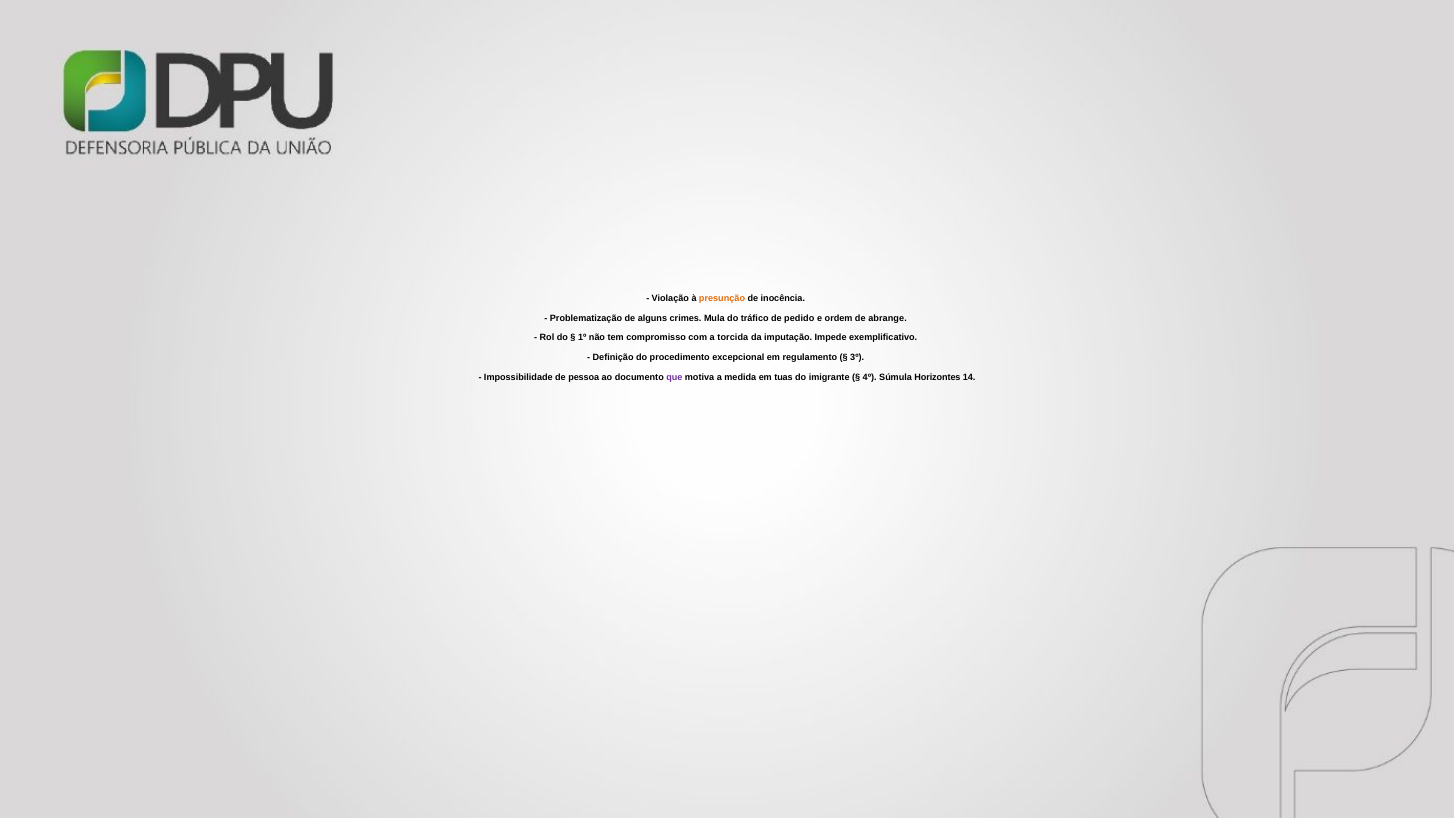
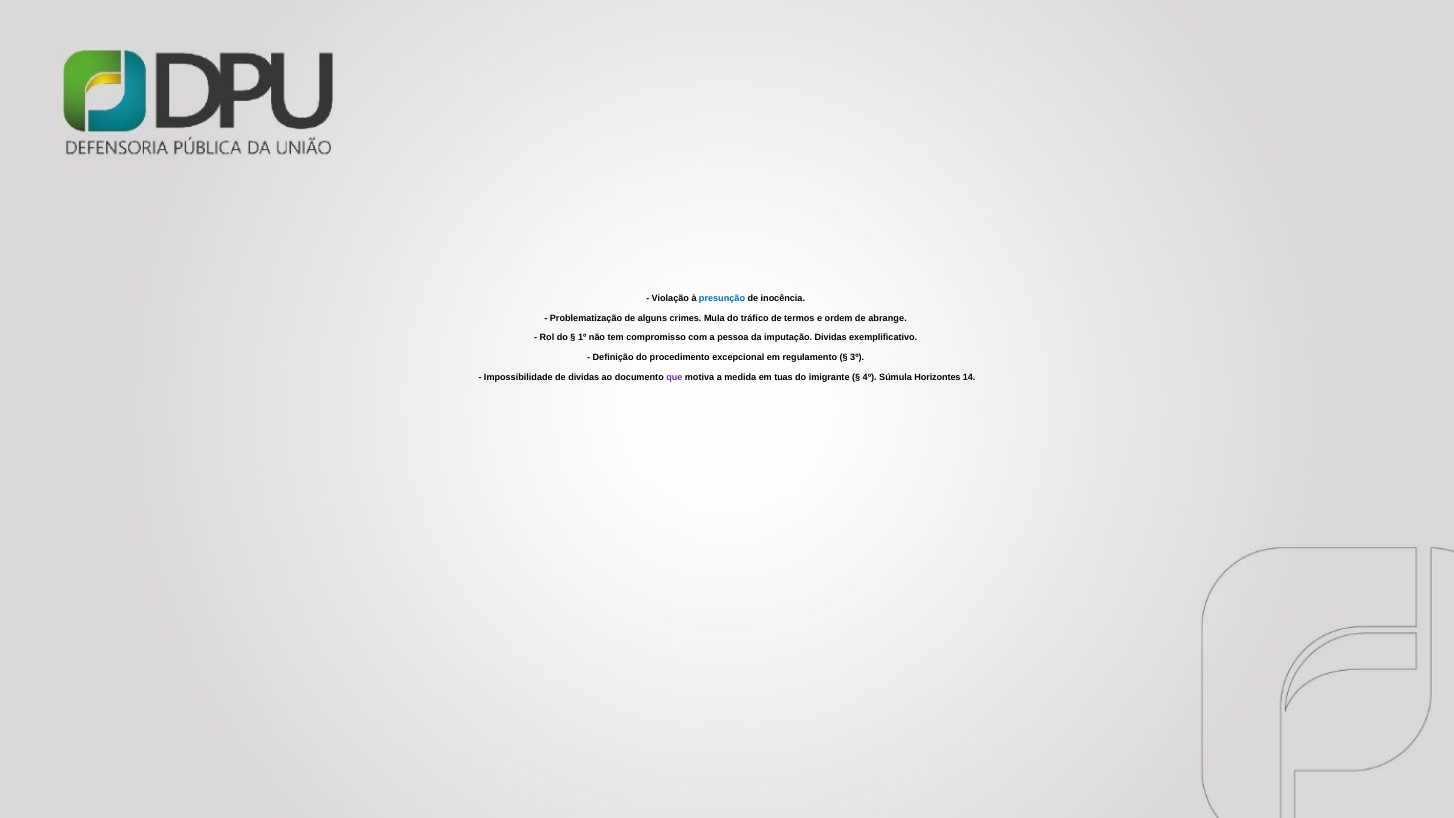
presunção colour: orange -> blue
pedido: pedido -> termos
torcida: torcida -> pessoa
imputação Impede: Impede -> Dividas
de pessoa: pessoa -> dividas
